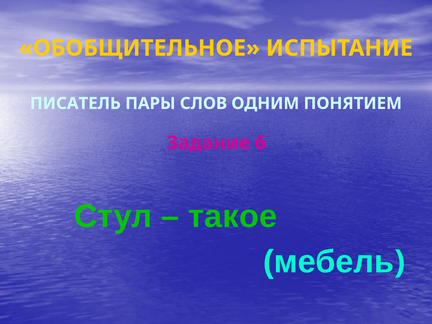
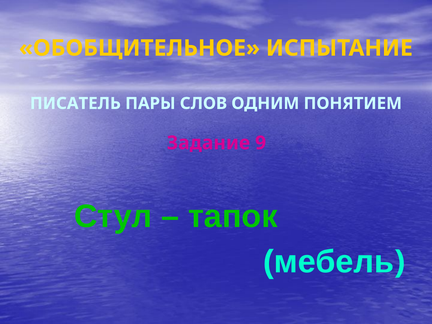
6: 6 -> 9
такое: такое -> тапок
